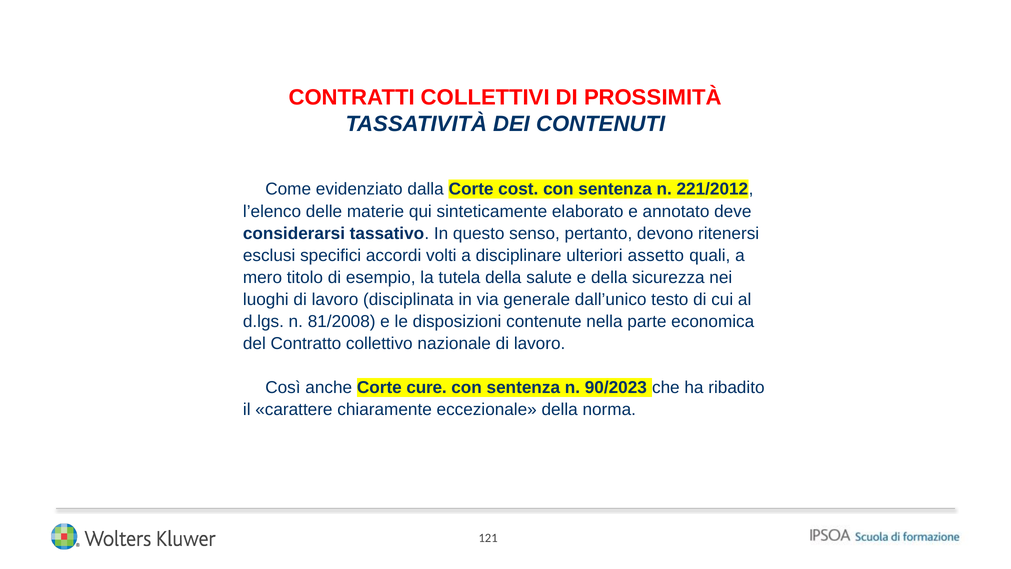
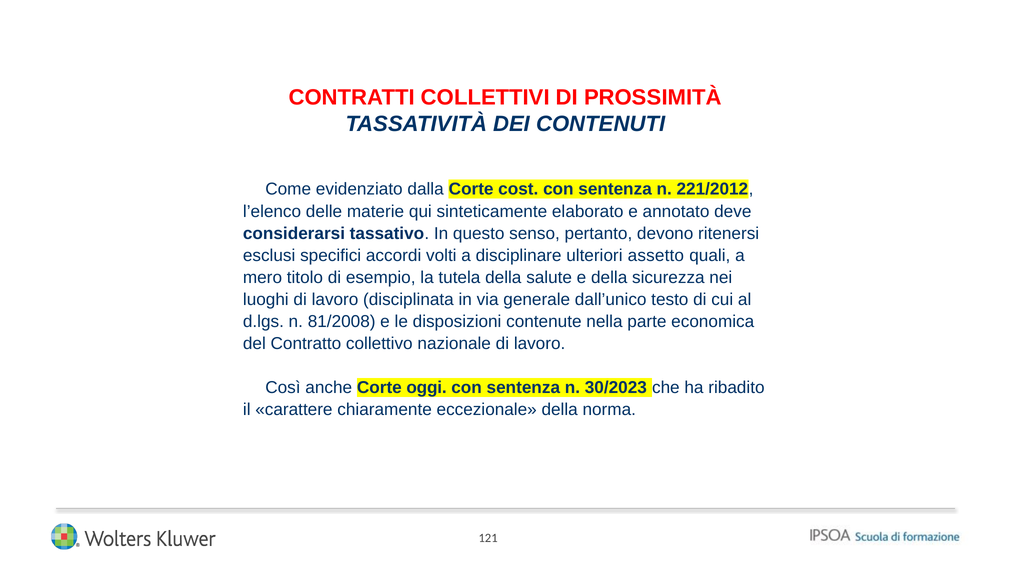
cure: cure -> oggi
90/2023: 90/2023 -> 30/2023
